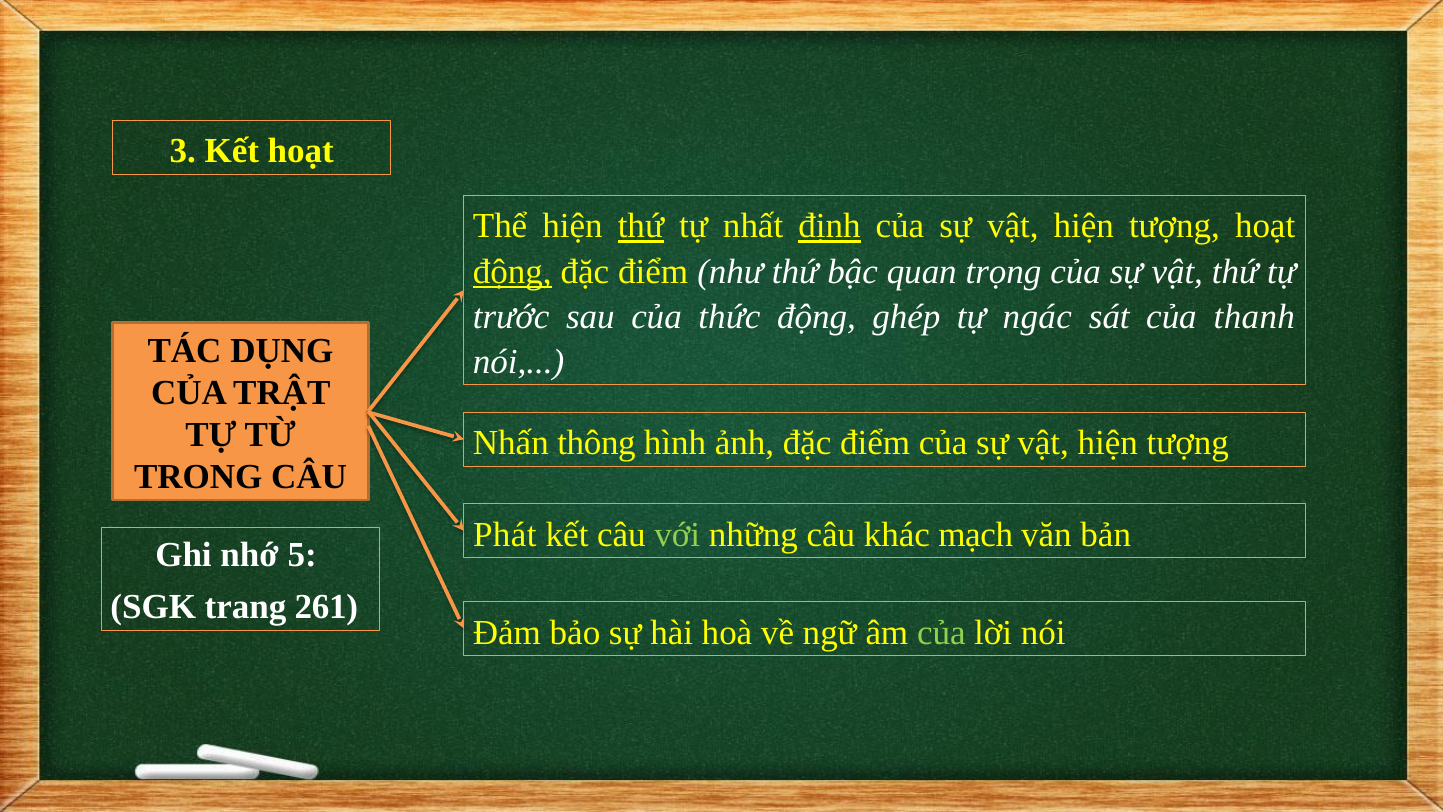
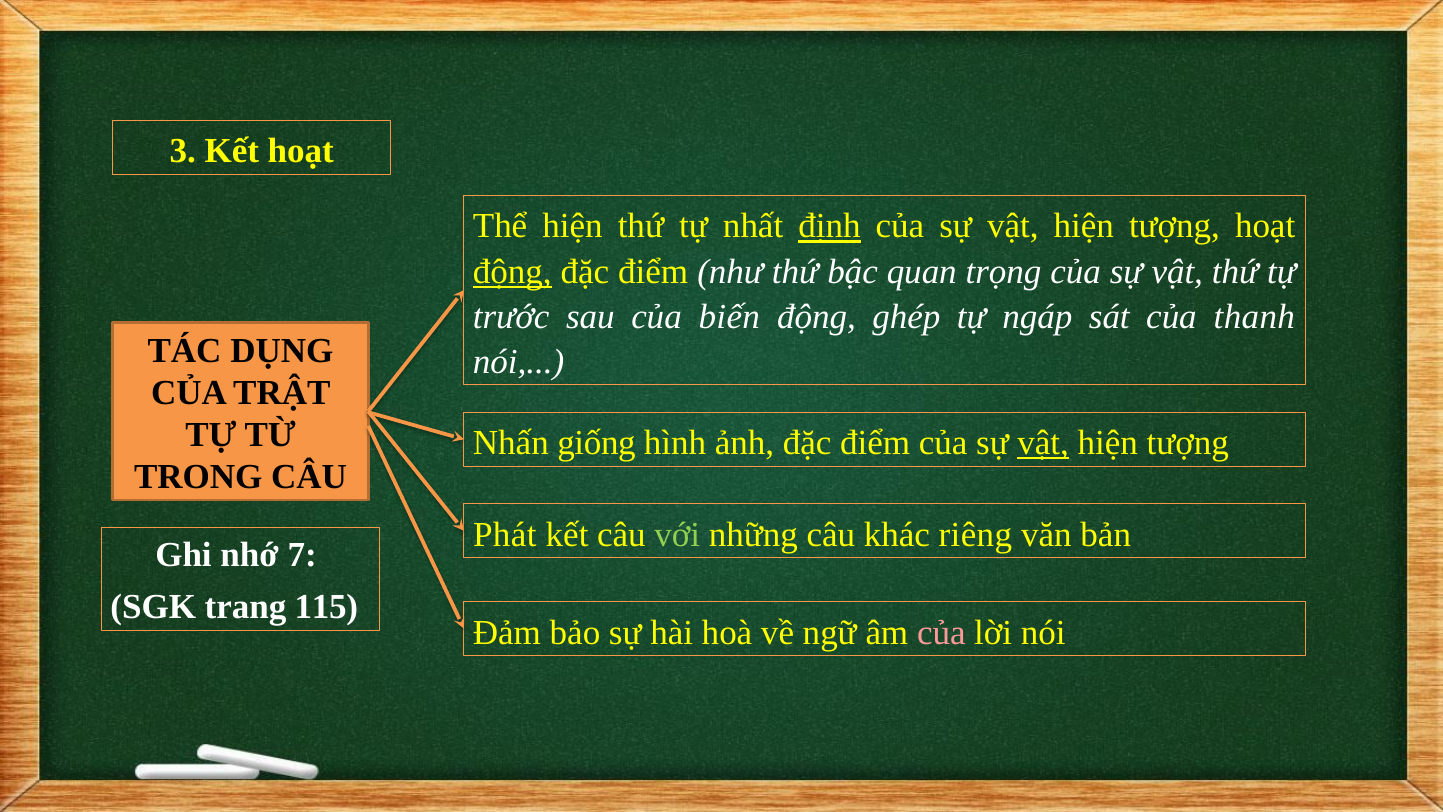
thứ at (641, 226) underline: present -> none
thức: thức -> biến
ngác: ngác -> ngáp
thông: thông -> giống
vật at (1043, 443) underline: none -> present
mạch: mạch -> riêng
5: 5 -> 7
261: 261 -> 115
của at (941, 632) colour: light green -> pink
